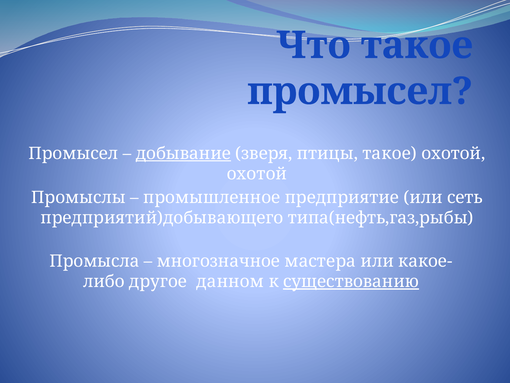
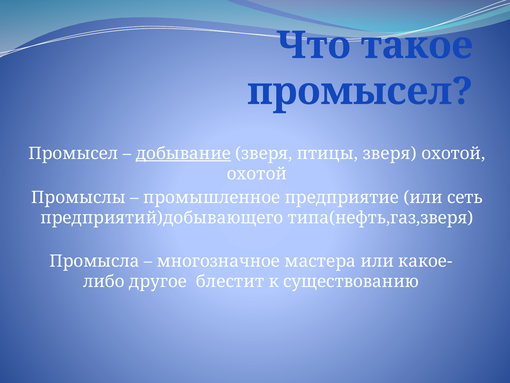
птицы такое: такое -> зверя
типа(нефть,газ,рыбы: типа(нефть,газ,рыбы -> типа(нефть,газ,зверя
данном: данном -> блестит
существованию underline: present -> none
